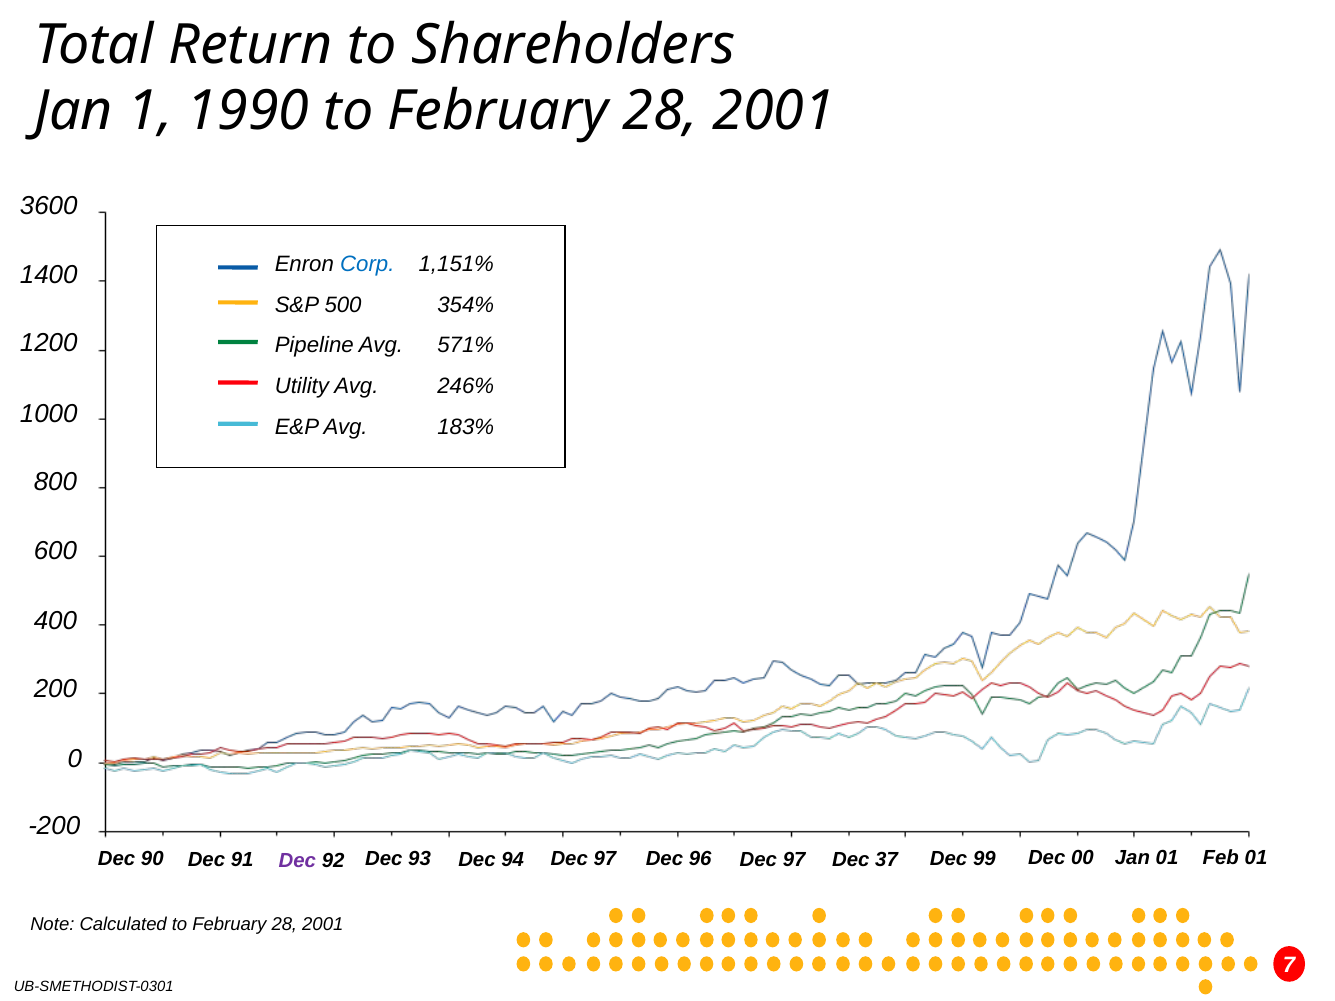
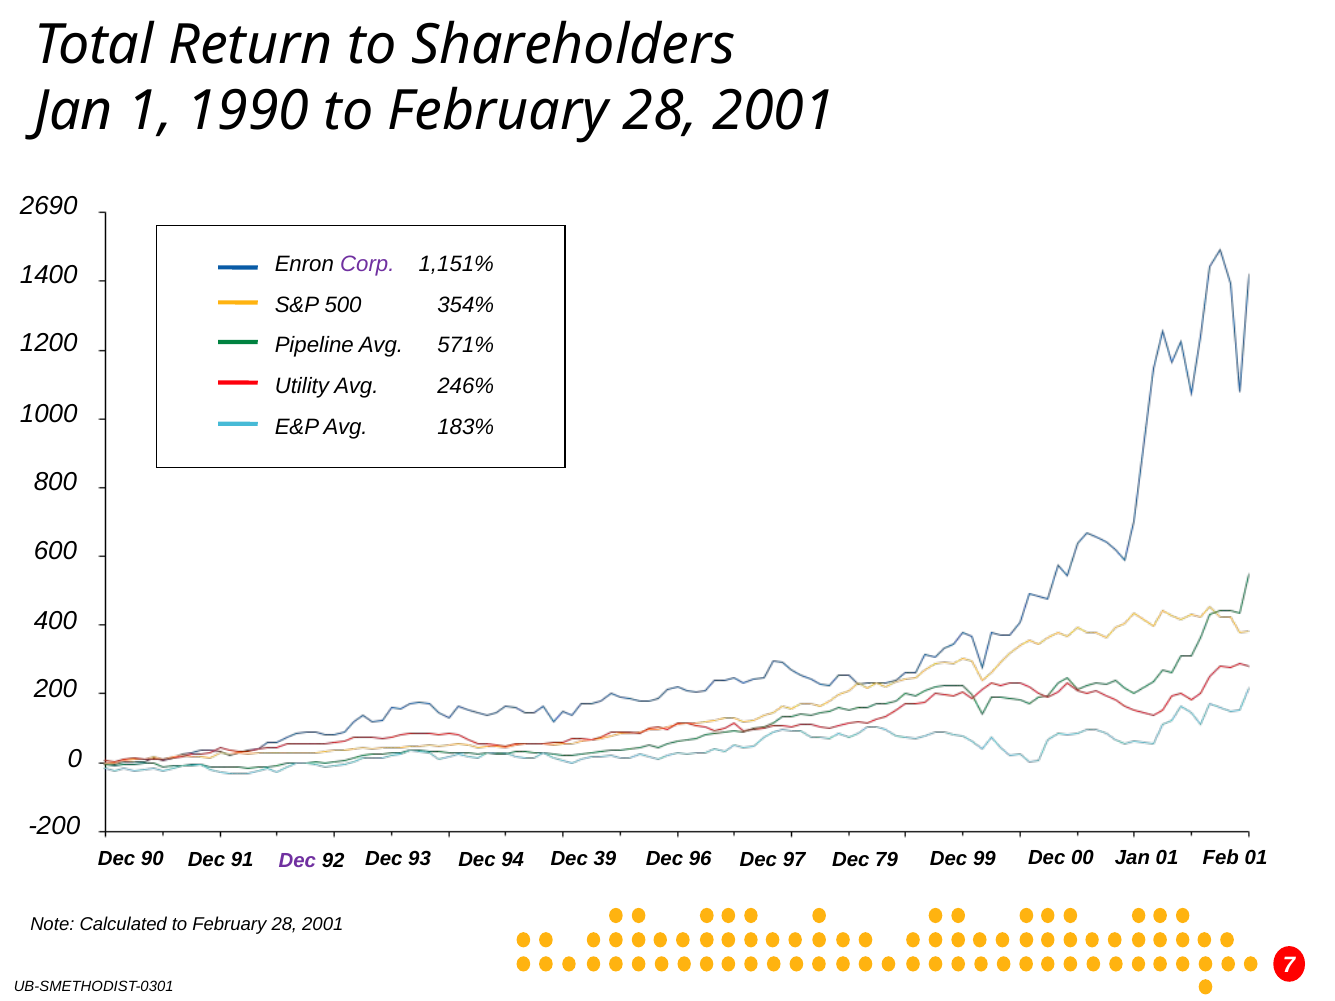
3600: 3600 -> 2690
Corp colour: blue -> purple
97 at (605, 859): 97 -> 39
37: 37 -> 79
